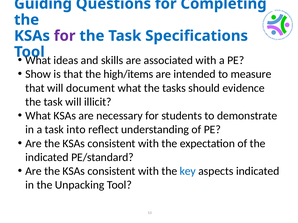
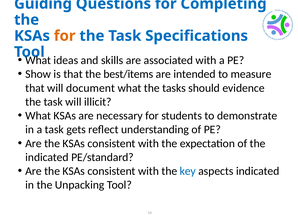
for at (65, 36) colour: purple -> orange
high/items: high/items -> best/items
into: into -> gets
